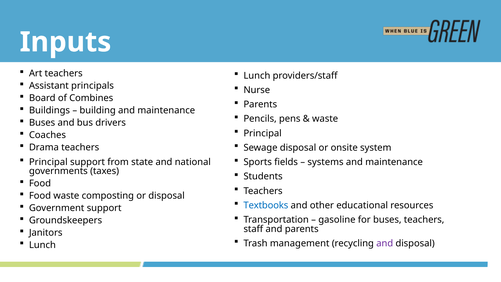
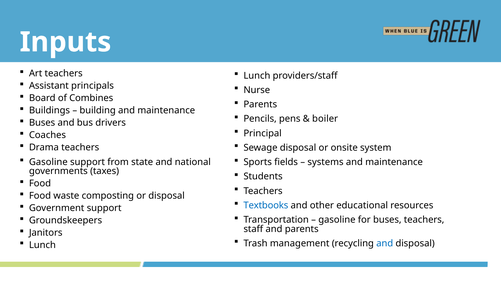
waste at (325, 119): waste -> boiler
Principal at (48, 162): Principal -> Gasoline
and at (385, 243) colour: purple -> blue
